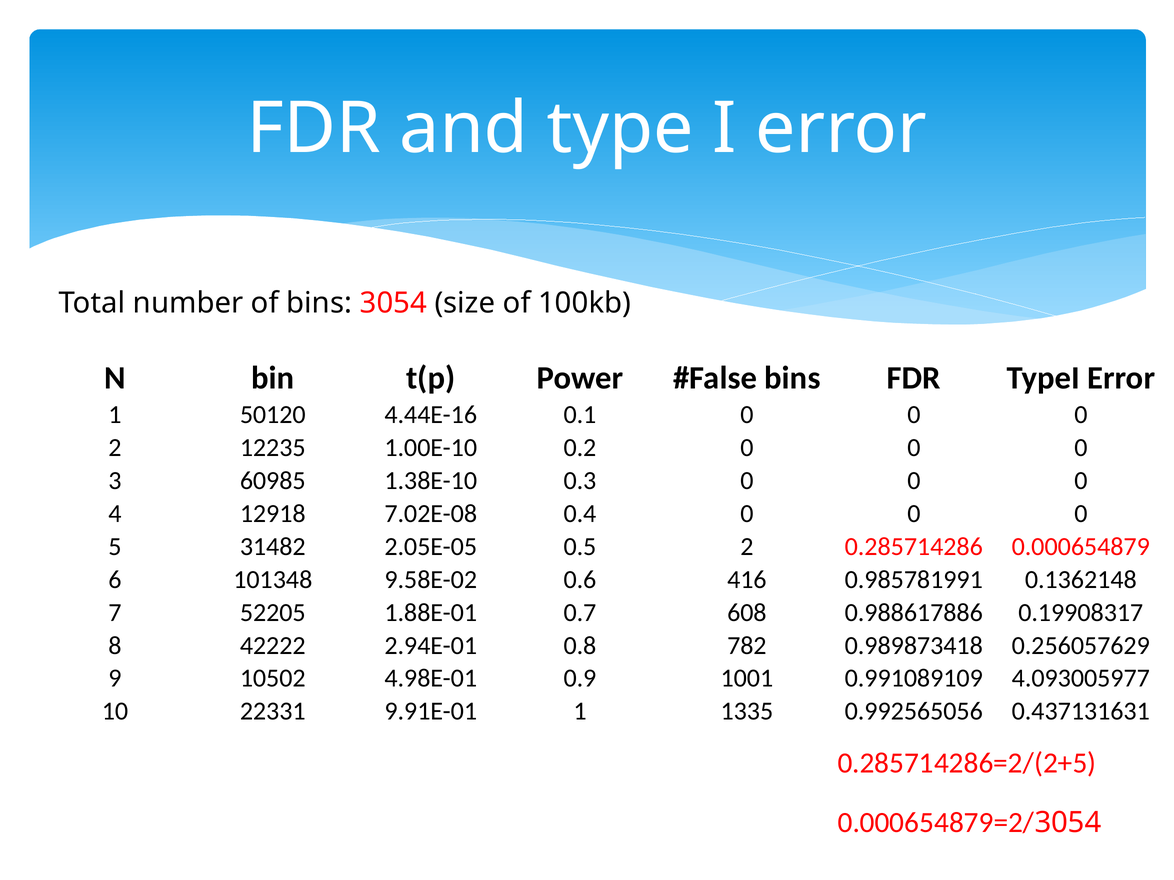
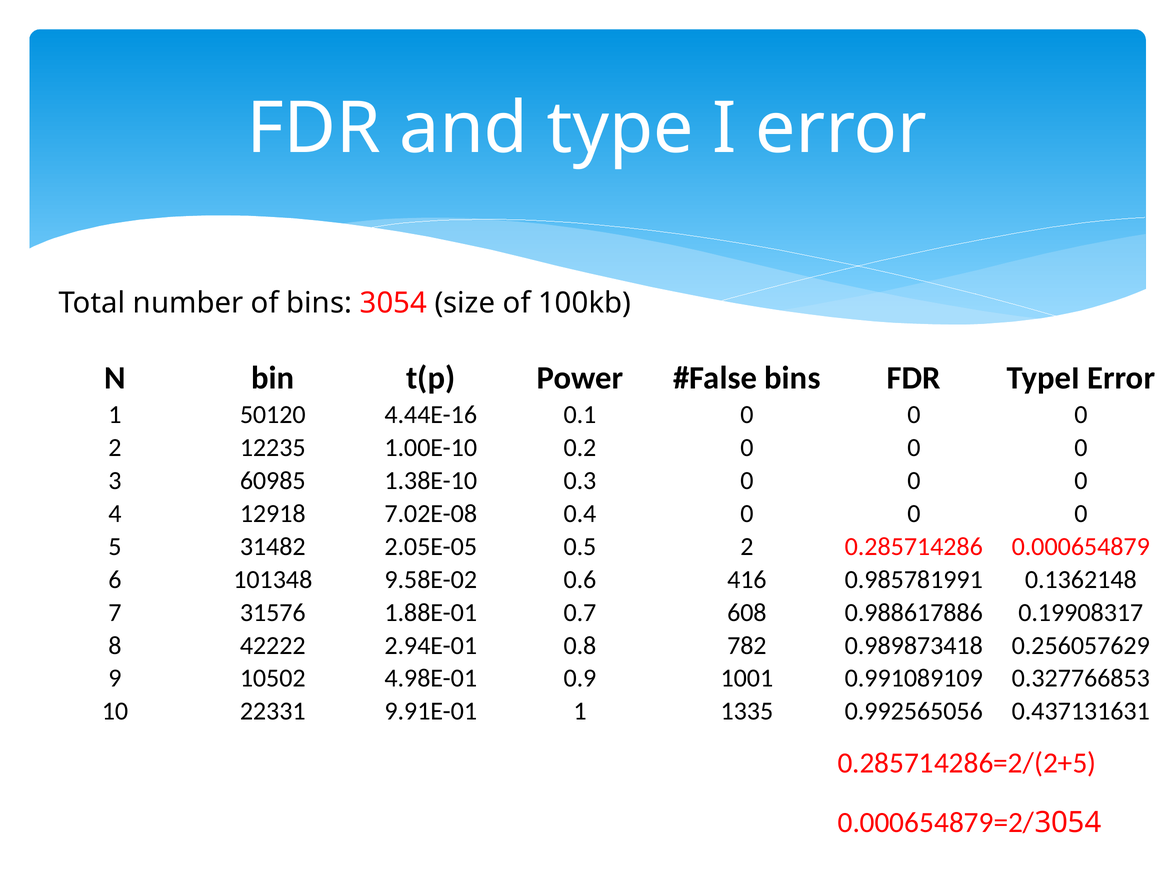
52205: 52205 -> 31576
4.093005977: 4.093005977 -> 0.327766853
